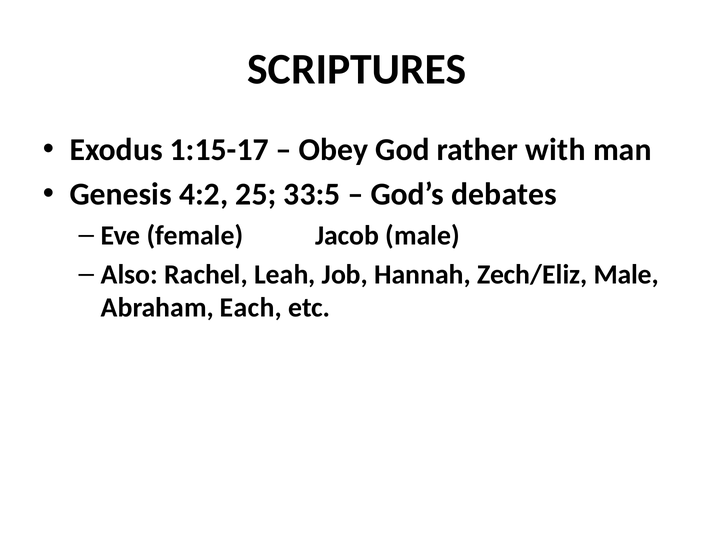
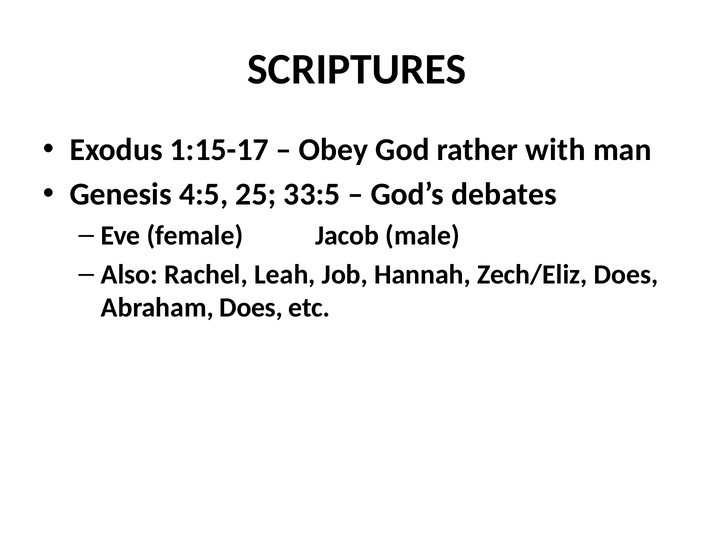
4:2: 4:2 -> 4:5
Zech/Eliz Male: Male -> Does
Abraham Each: Each -> Does
